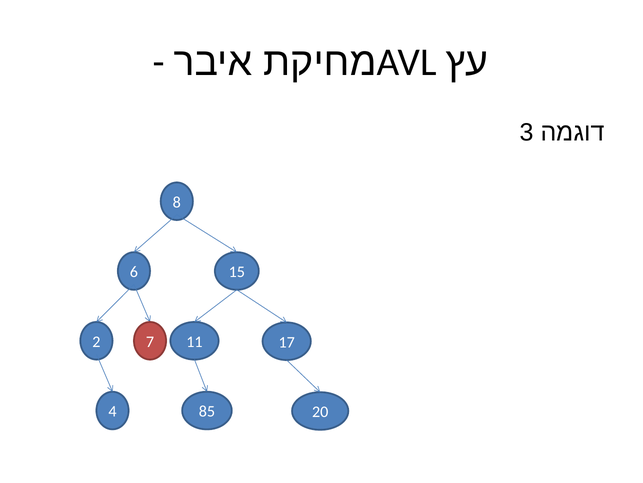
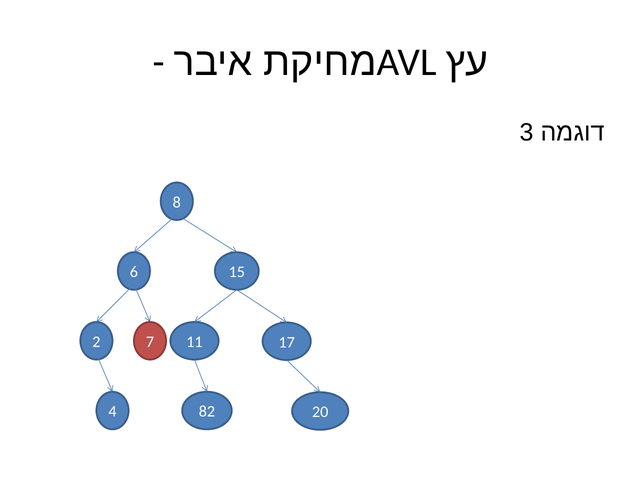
85: 85 -> 82
